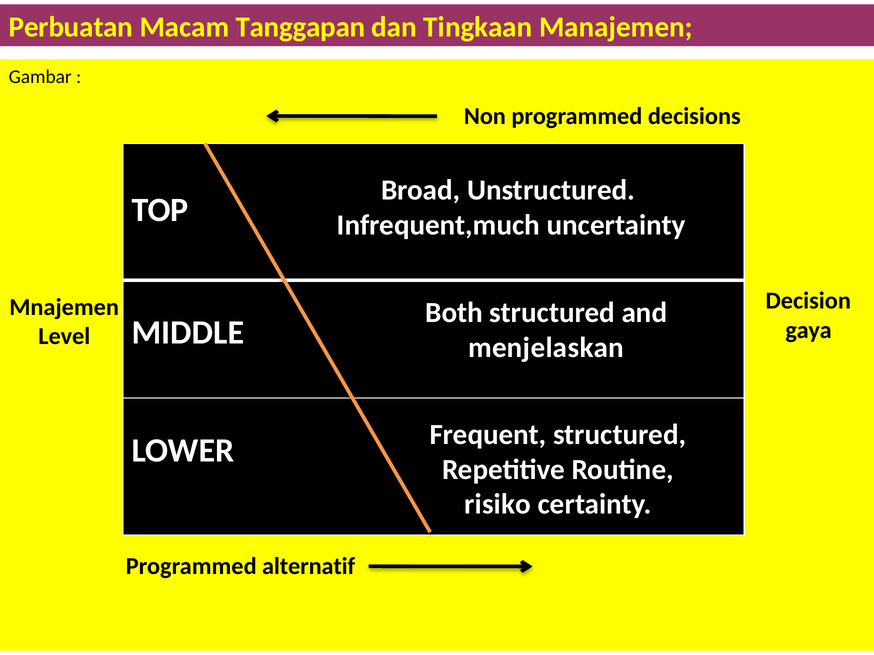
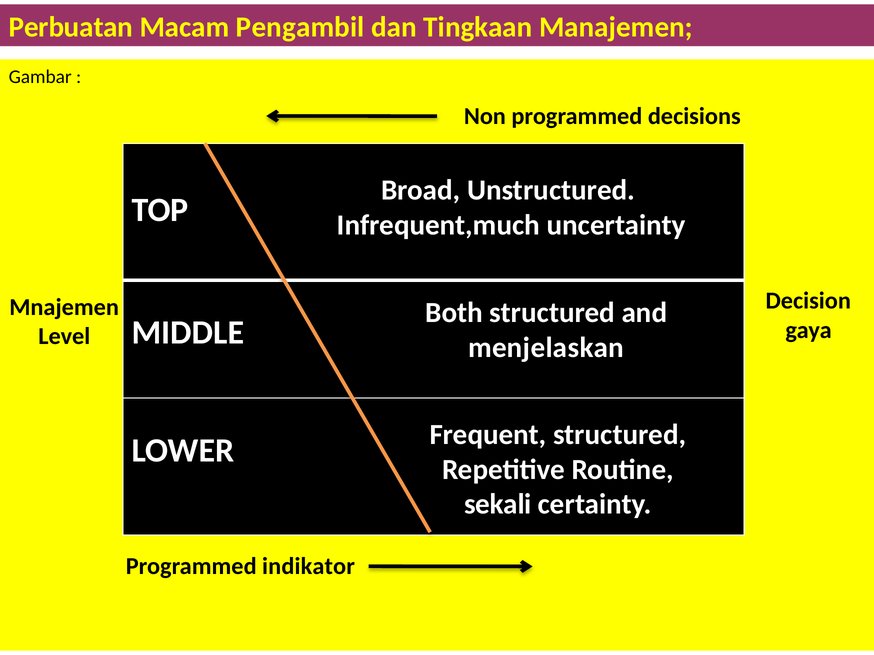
Tanggapan: Tanggapan -> Pengambil
risiko: risiko -> sekali
alternatif: alternatif -> indikator
